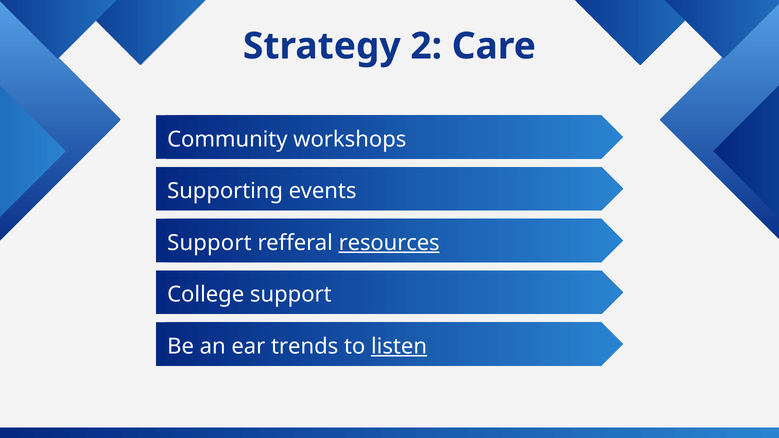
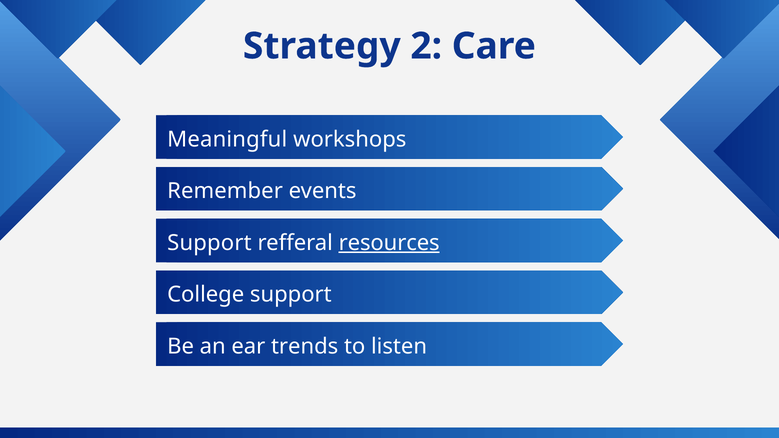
Community: Community -> Meaningful
Supporting: Supporting -> Remember
listen underline: present -> none
